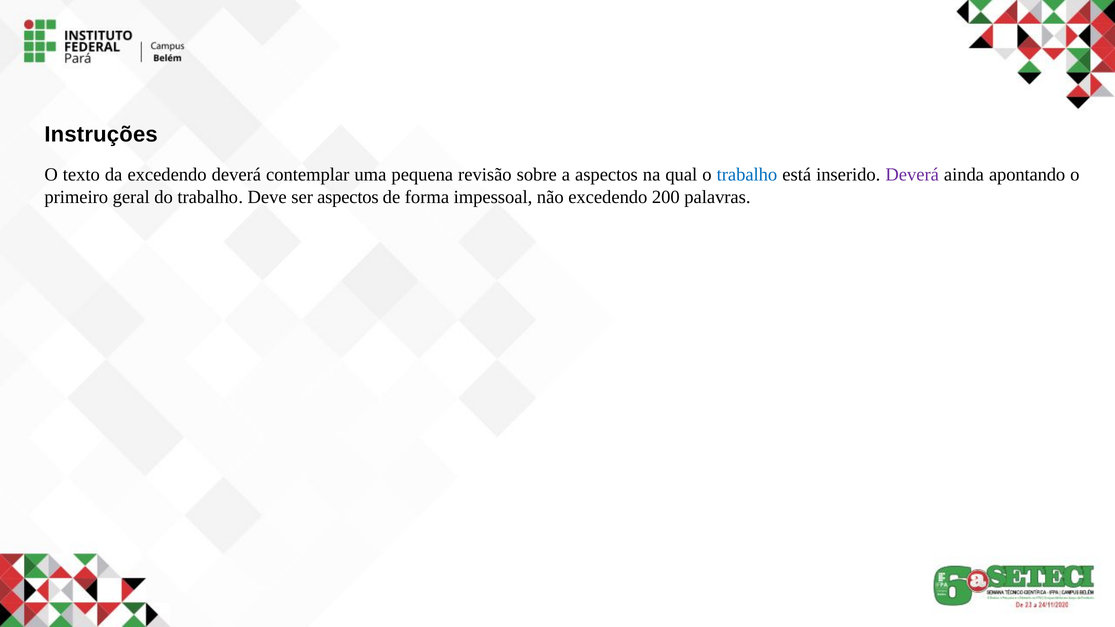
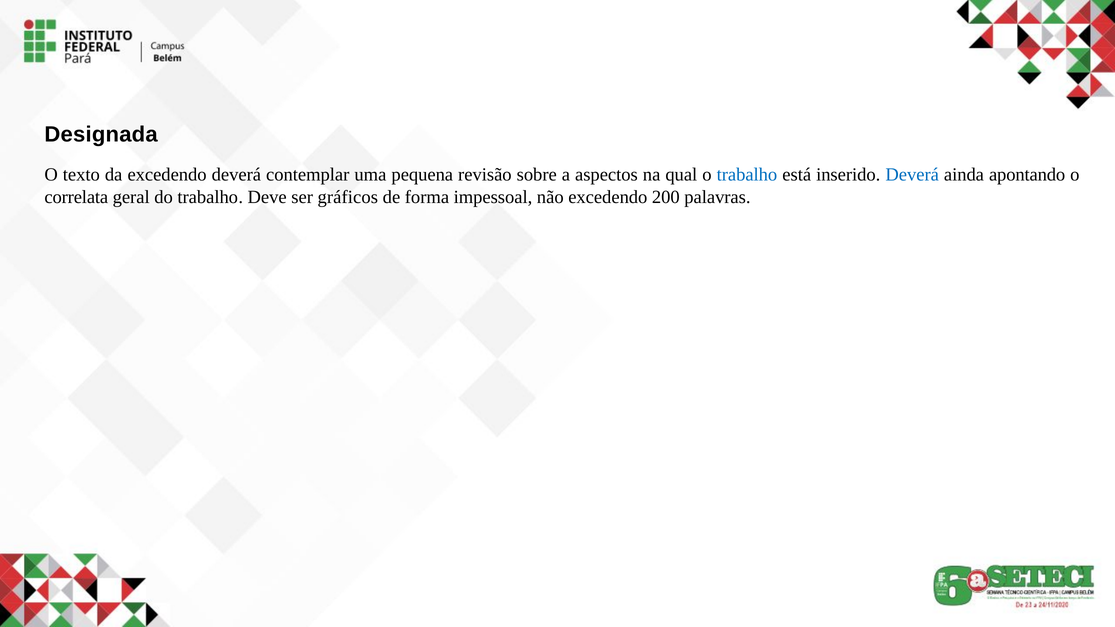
Instruções: Instruções -> Designada
Deverá at (912, 175) colour: purple -> blue
primeiro: primeiro -> correlata
ser aspectos: aspectos -> gráficos
